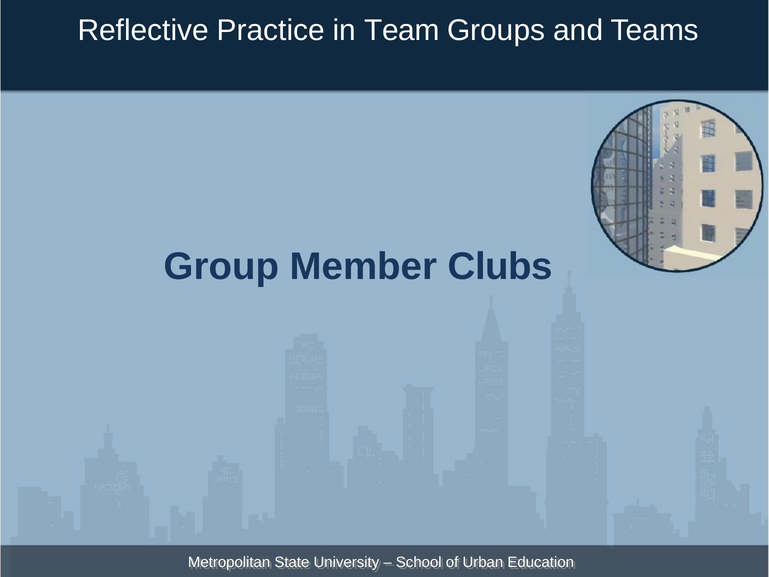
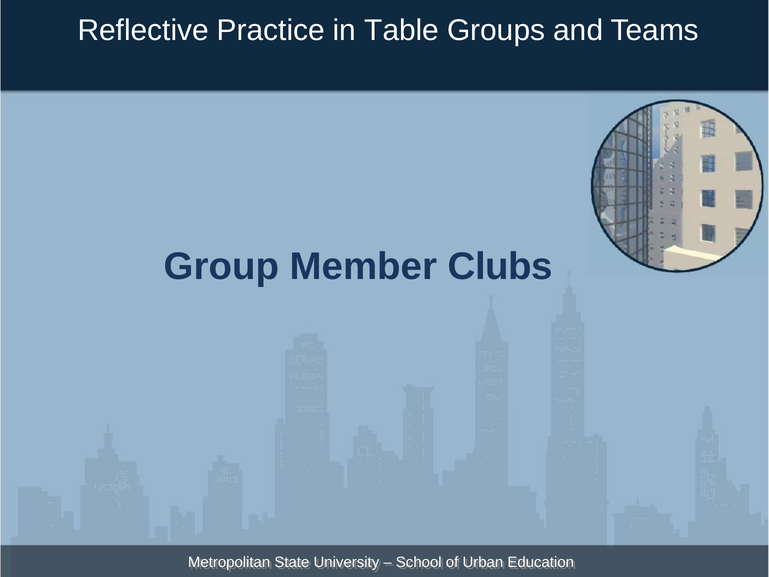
Team: Team -> Table
